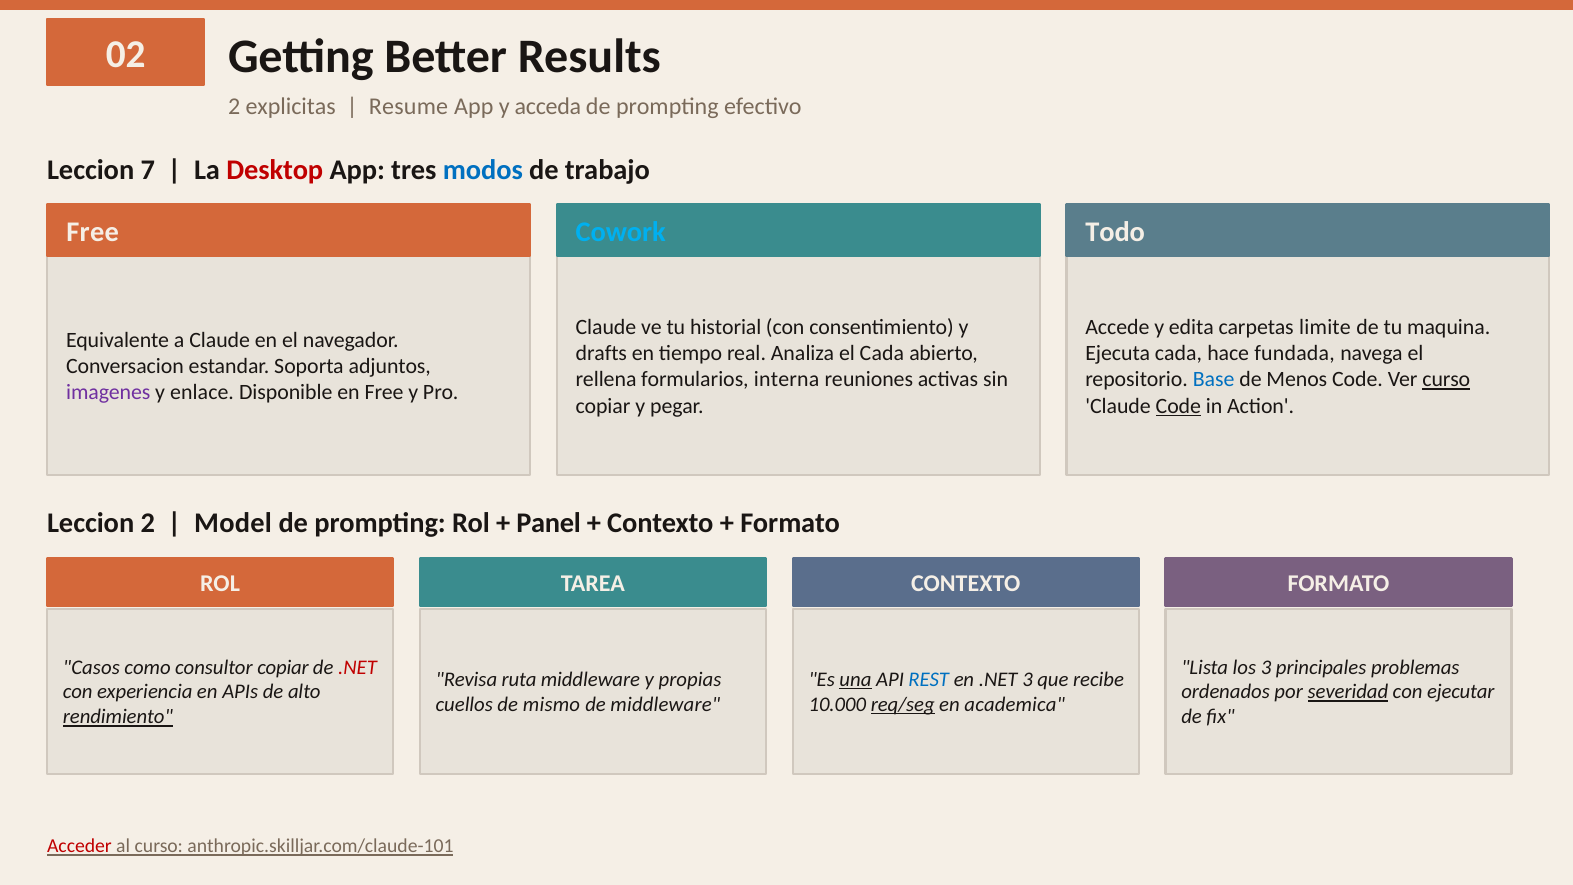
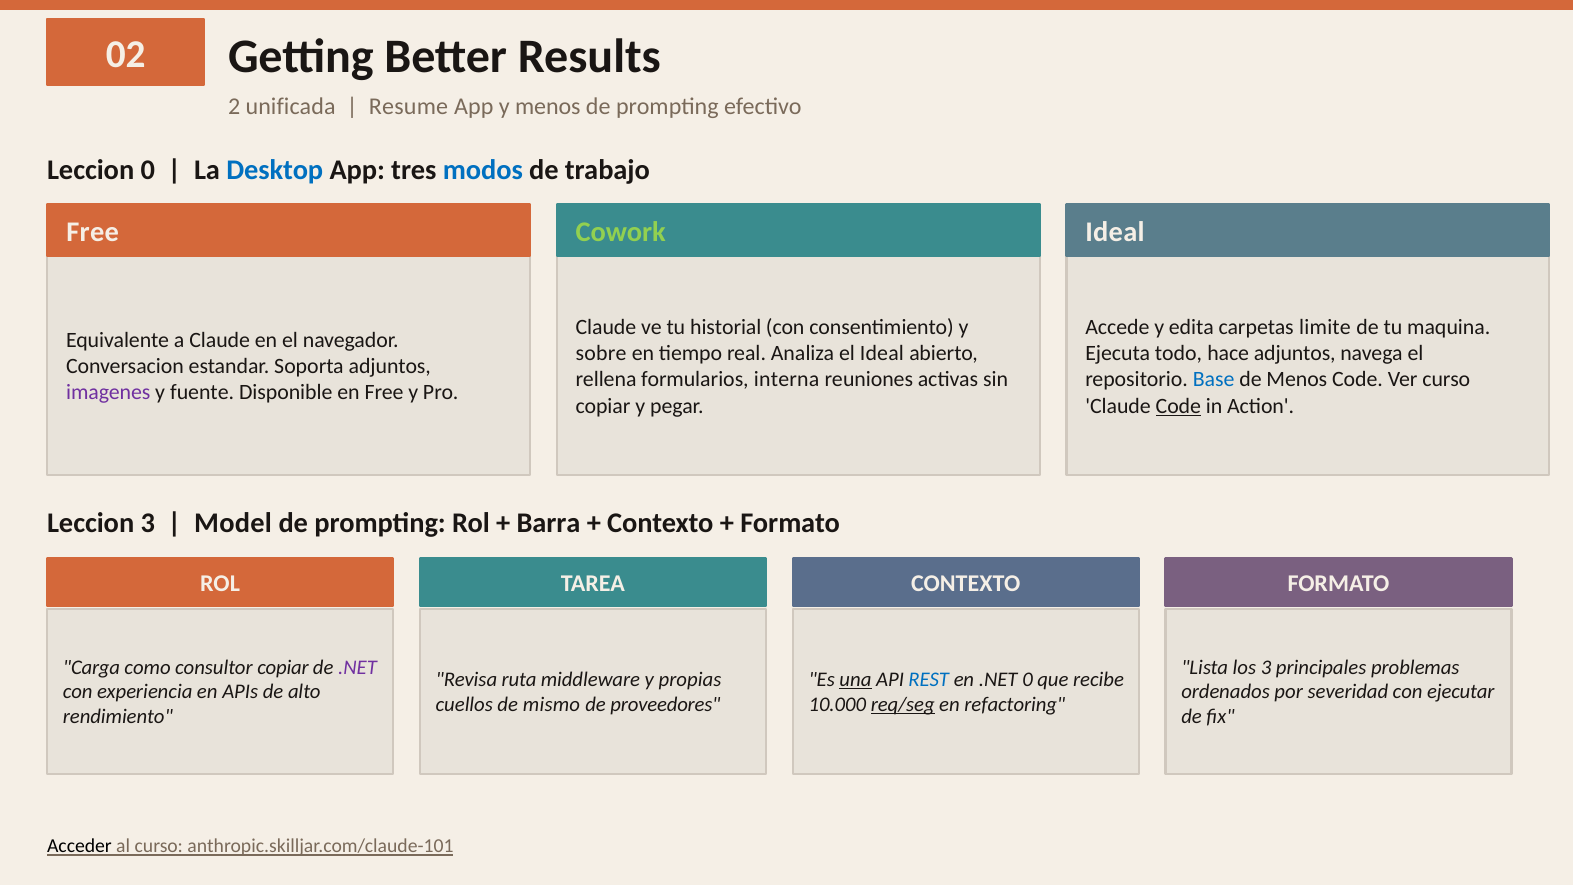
explicitas: explicitas -> unificada
y acceda: acceda -> menos
Leccion 7: 7 -> 0
Desktop colour: red -> blue
Cowork colour: light blue -> light green
Todo at (1115, 232): Todo -> Ideal
drafts: drafts -> sobre
el Cada: Cada -> Ideal
Ejecuta cada: cada -> todo
hace fundada: fundada -> adjuntos
curso at (1446, 380) underline: present -> none
enlace: enlace -> fuente
Leccion 2: 2 -> 3
Panel: Panel -> Barra
Casos: Casos -> Carga
.NET at (358, 667) colour: red -> purple
.NET 3: 3 -> 0
severidad underline: present -> none
de middleware: middleware -> proveedores
academica: academica -> refactoring
rendimiento underline: present -> none
Acceder colour: red -> black
